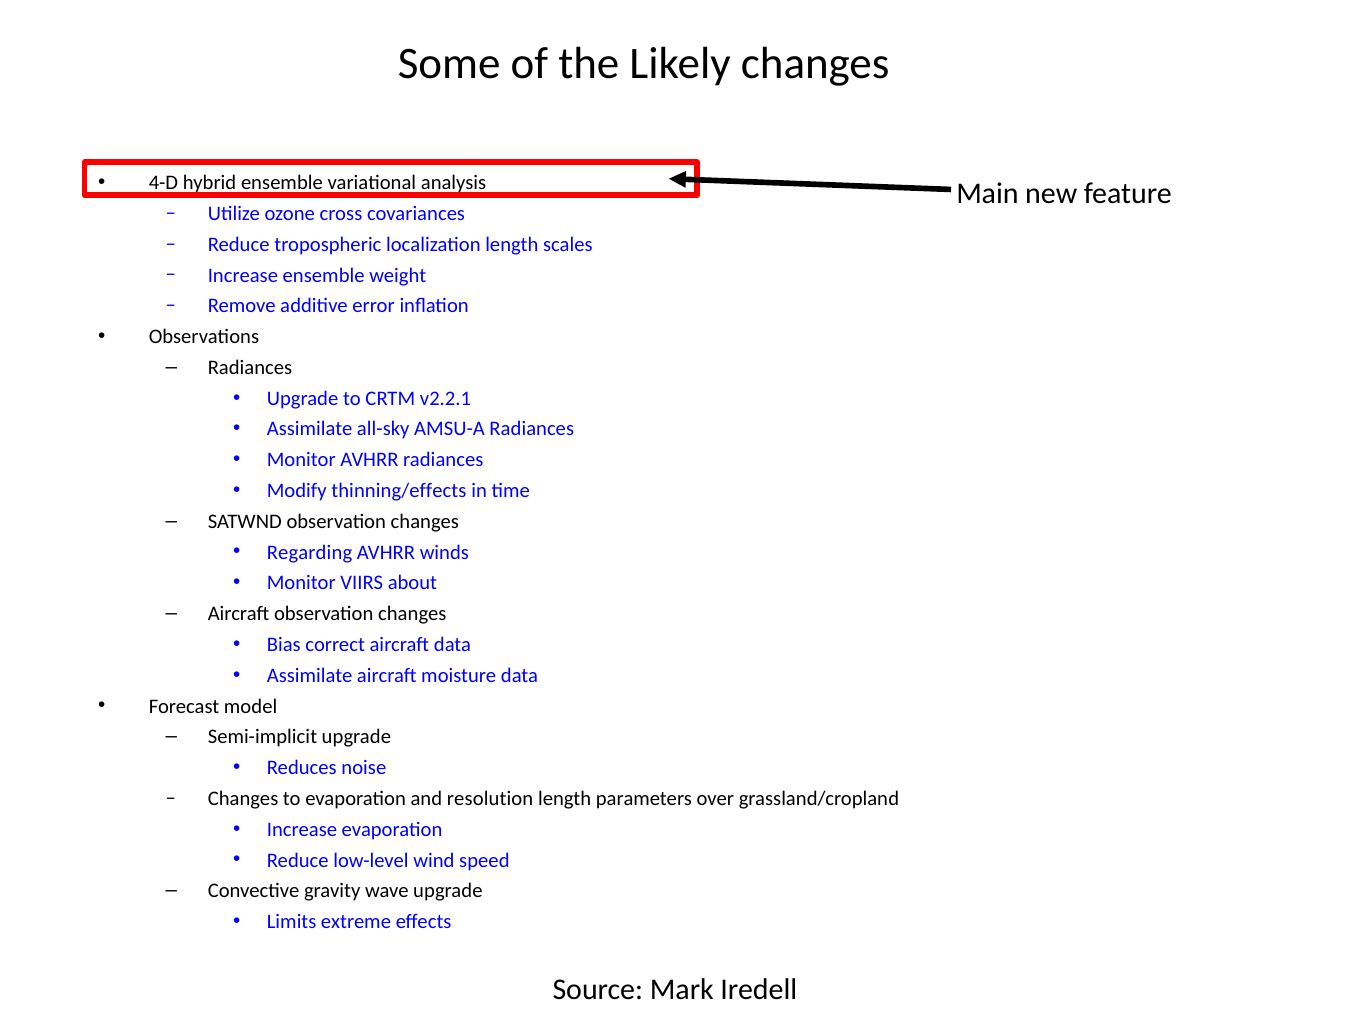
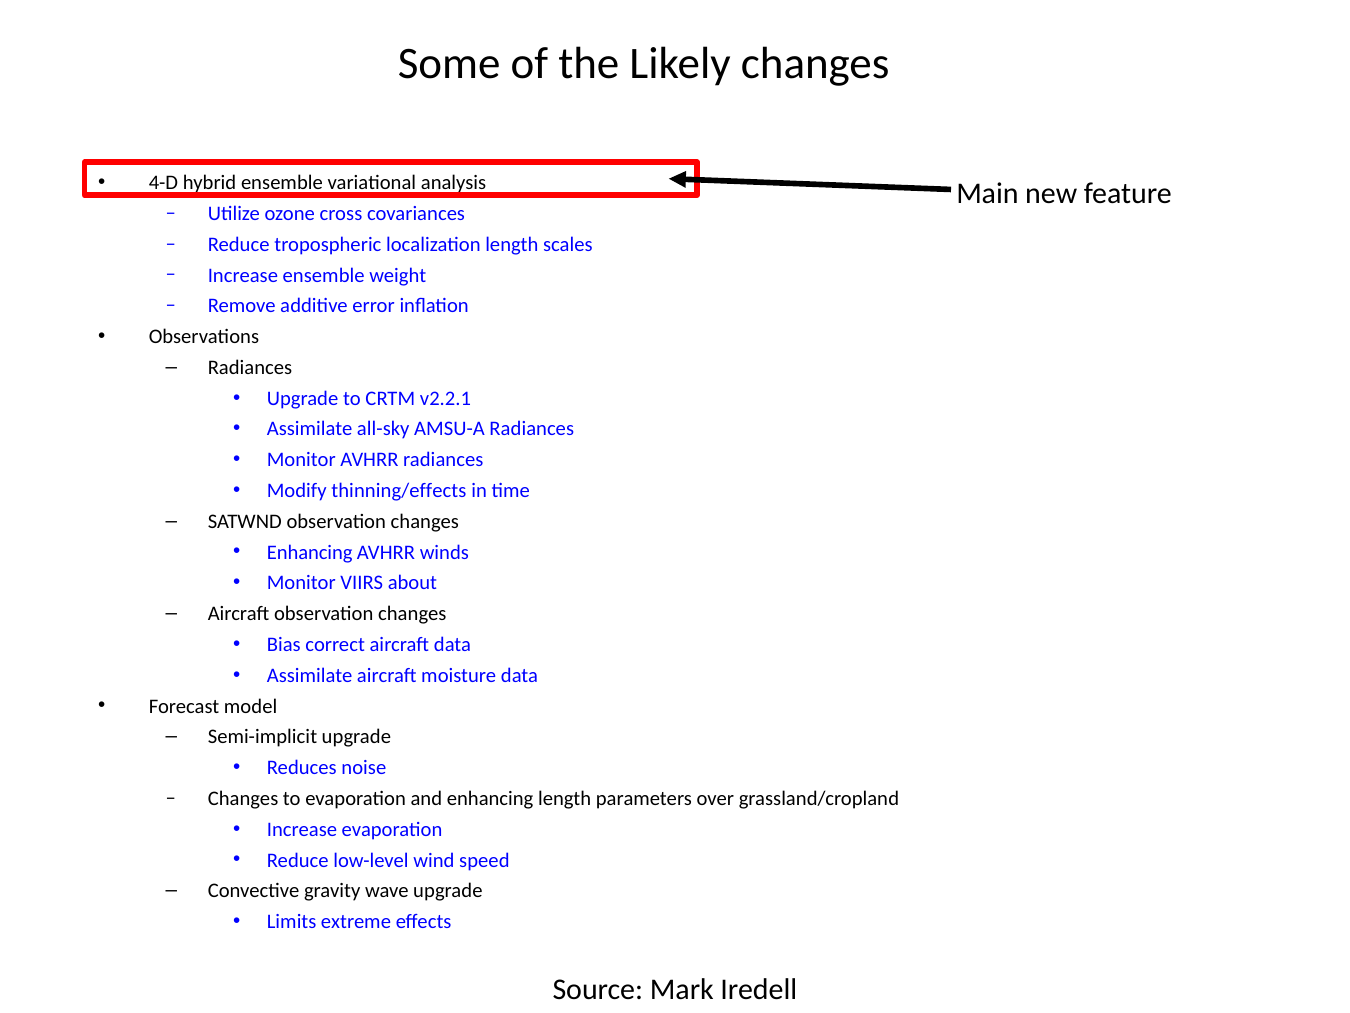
Regarding at (310, 552): Regarding -> Enhancing
and resolution: resolution -> enhancing
